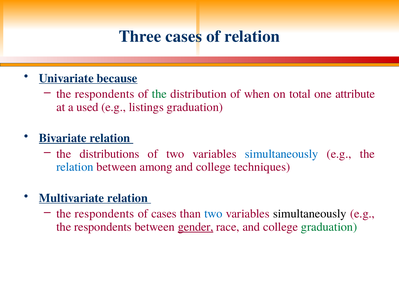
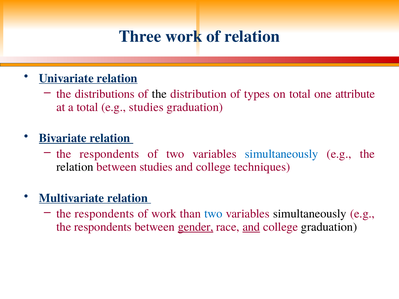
Three cases: cases -> work
Univariate because: because -> relation
respondents at (105, 94): respondents -> distributions
the at (159, 94) colour: green -> black
when: when -> types
a used: used -> total
e.g listings: listings -> studies
distributions at (110, 154): distributions -> respondents
relation at (75, 167) colour: blue -> black
between among: among -> studies
of cases: cases -> work
and at (251, 227) underline: none -> present
graduation at (329, 227) colour: green -> black
